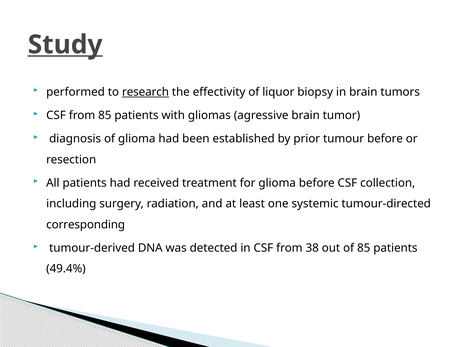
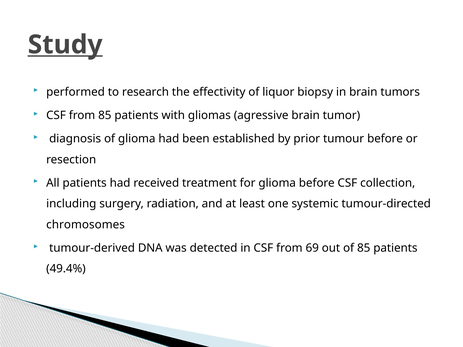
research underline: present -> none
corresponding: corresponding -> chromosomes
38: 38 -> 69
